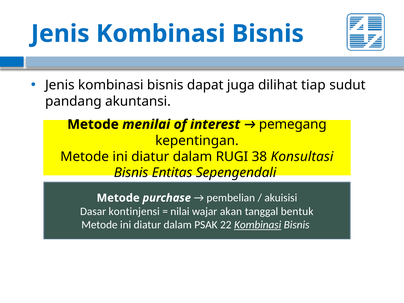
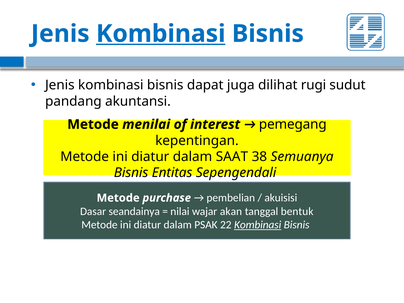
Kombinasi at (161, 34) underline: none -> present
tiap: tiap -> rugi
RUGI: RUGI -> SAAT
Konsultasi: Konsultasi -> Semuanya
kontinjensi: kontinjensi -> seandainya
